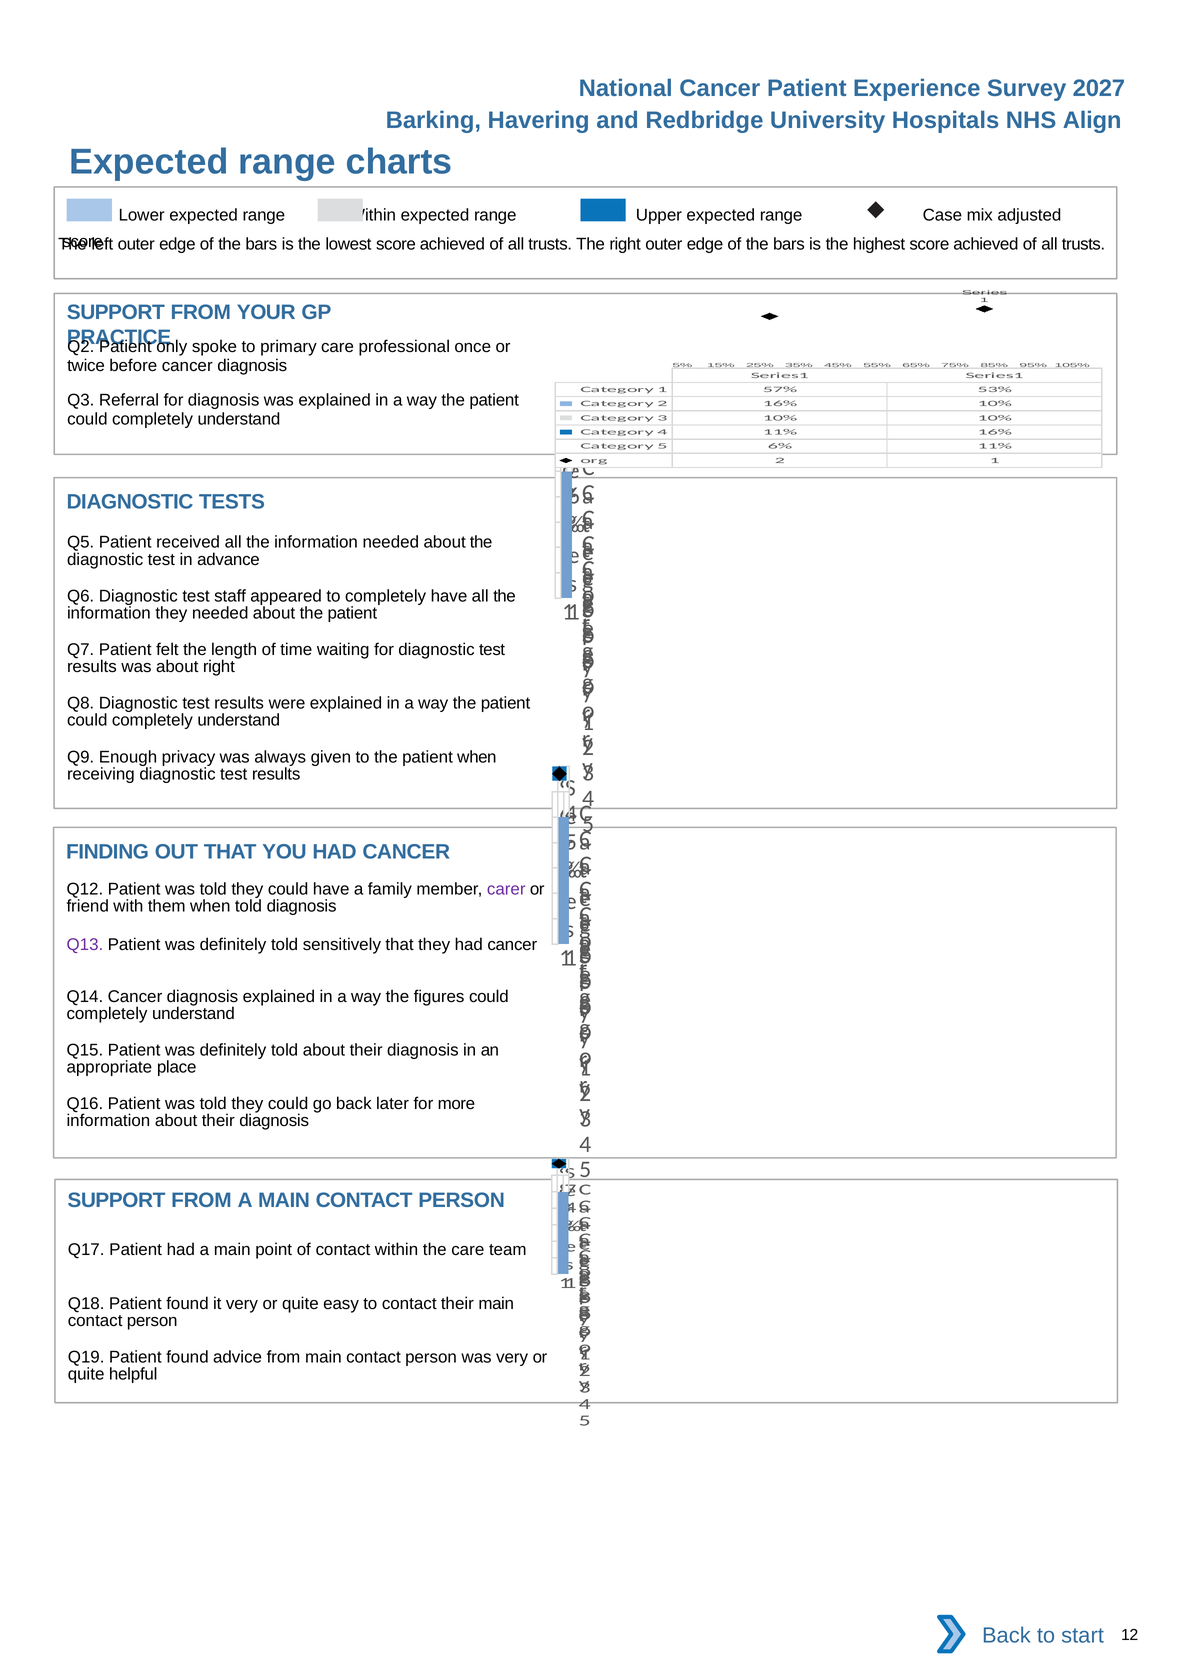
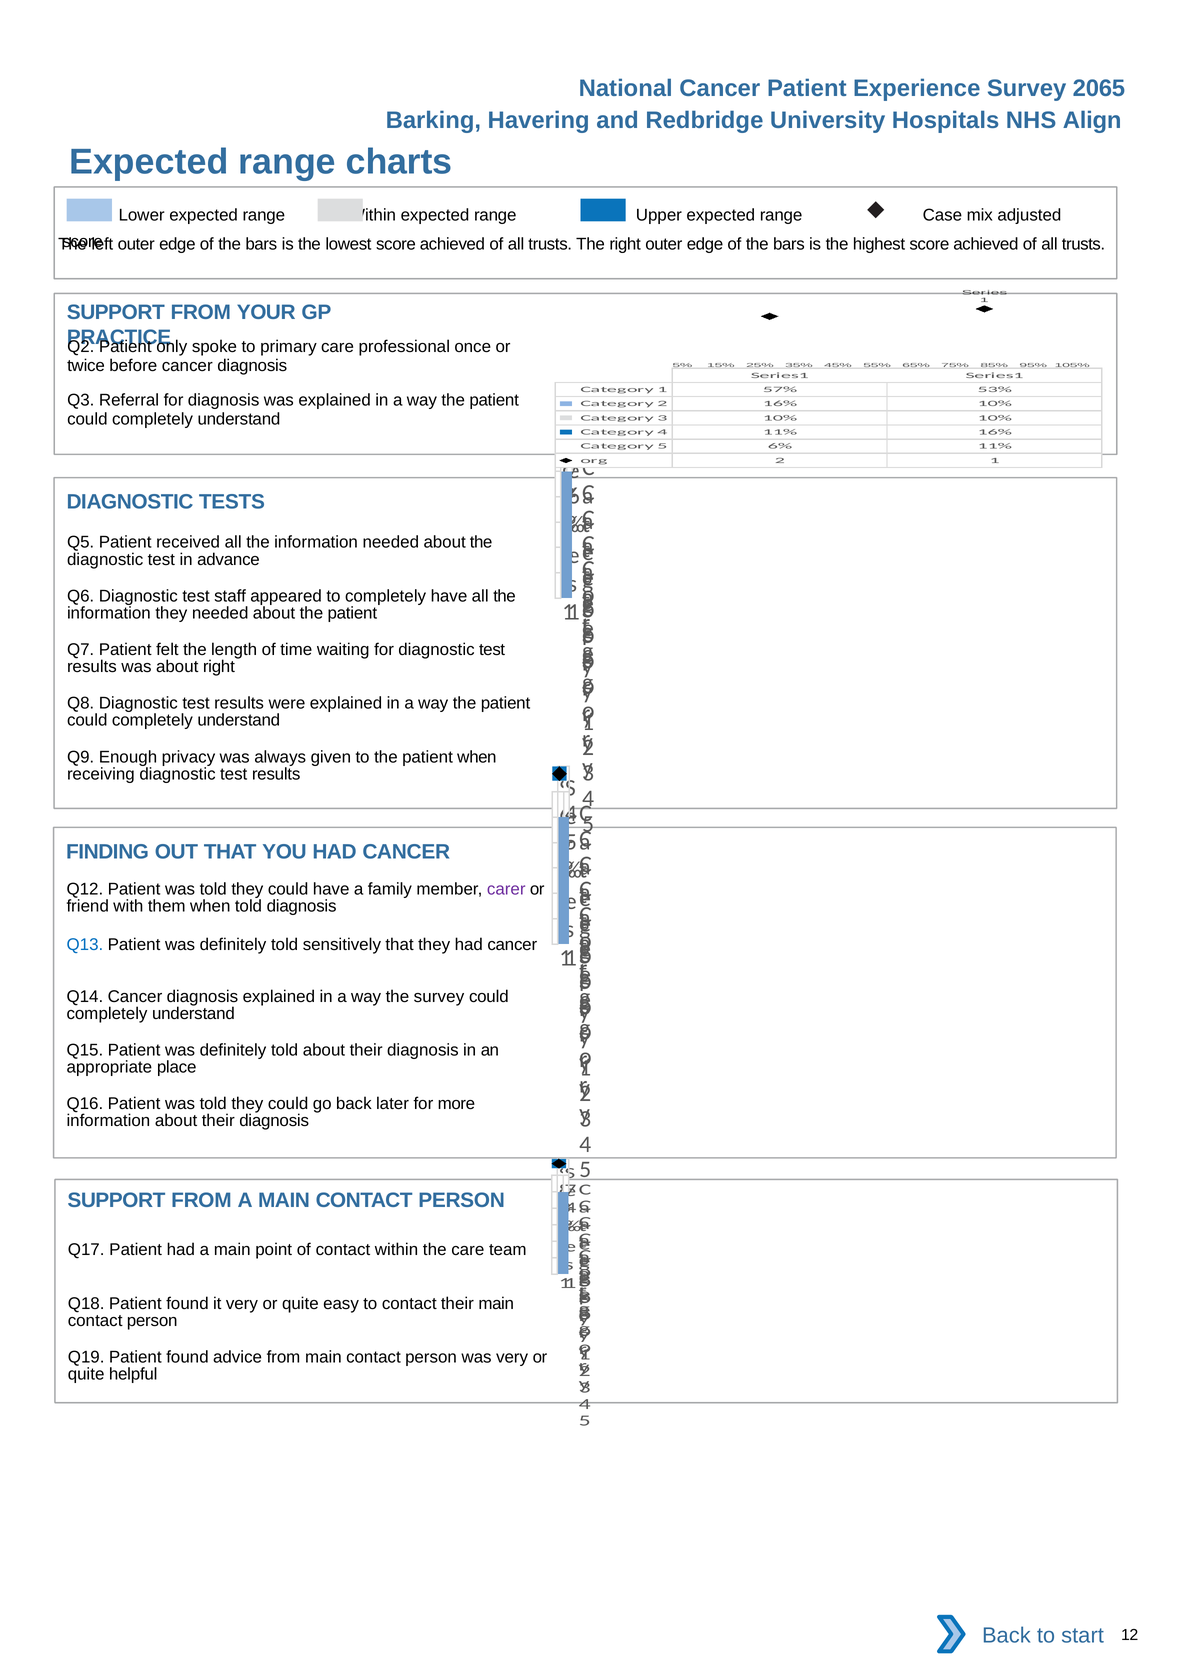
2027: 2027 -> 2065
Q13 colour: purple -> blue
the figures: figures -> survey
